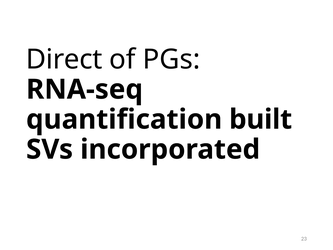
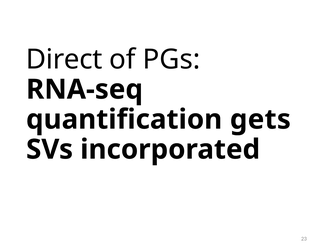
built: built -> gets
